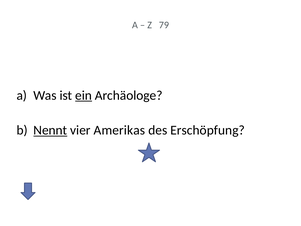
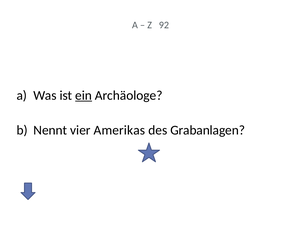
79: 79 -> 92
Nennt underline: present -> none
Erschöpfung: Erschöpfung -> Grabanlagen
